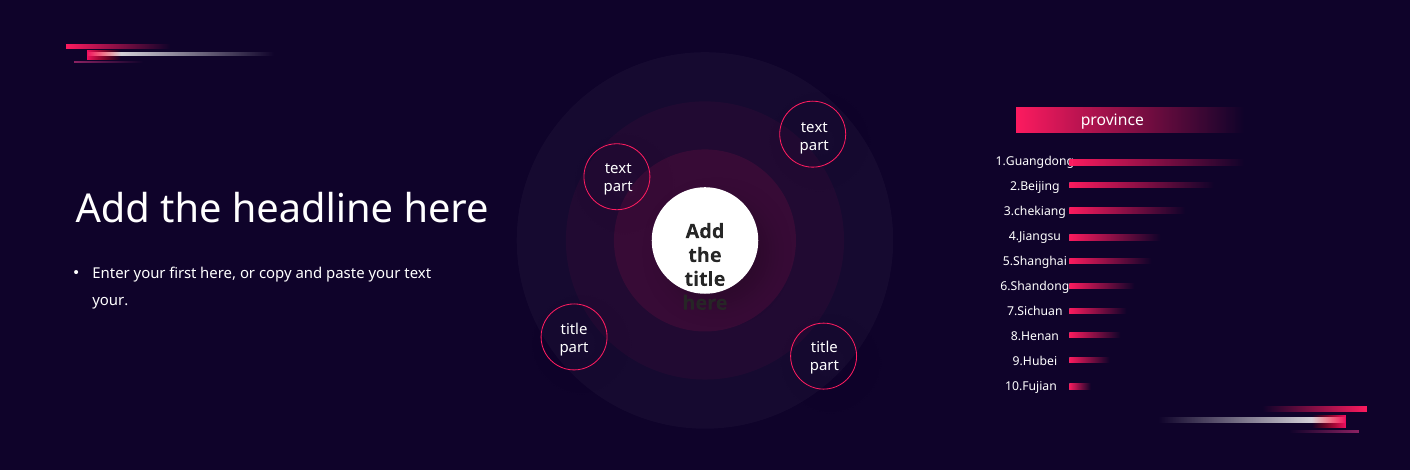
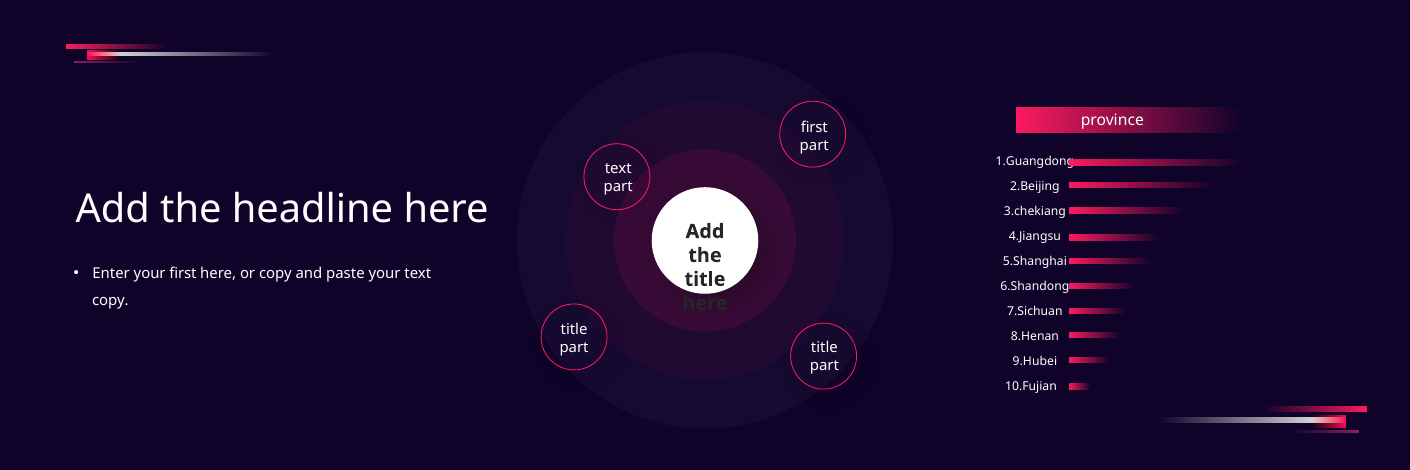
text at (814, 128): text -> first
your at (110, 300): your -> copy
